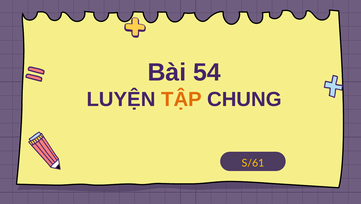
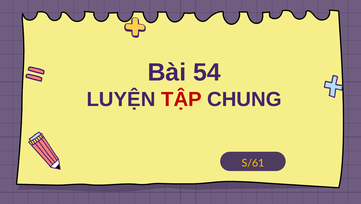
TẬP colour: orange -> red
